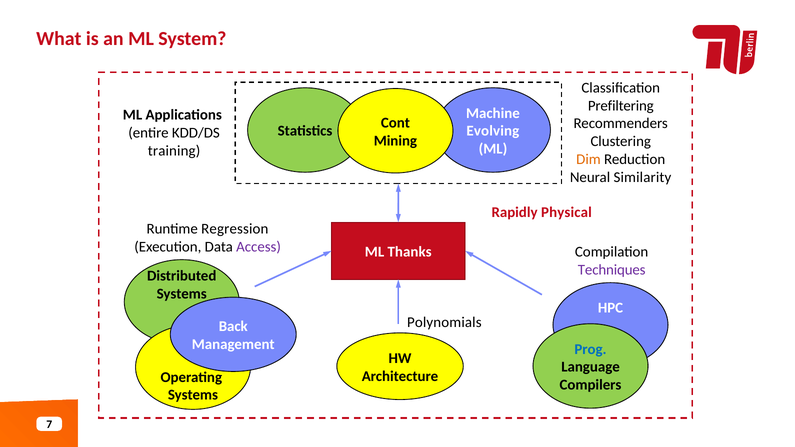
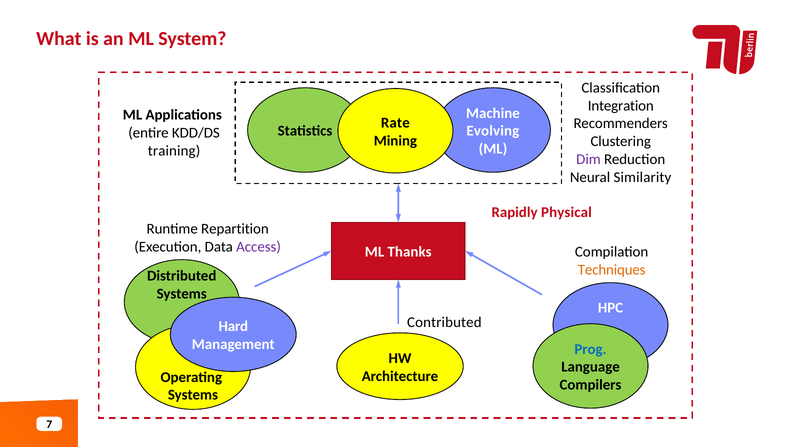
Prefiltering: Prefiltering -> Integration
Cont: Cont -> Rate
Dim colour: orange -> purple
Regression: Regression -> Repartition
Techniques colour: purple -> orange
Polynomials: Polynomials -> Contributed
Back: Back -> Hard
